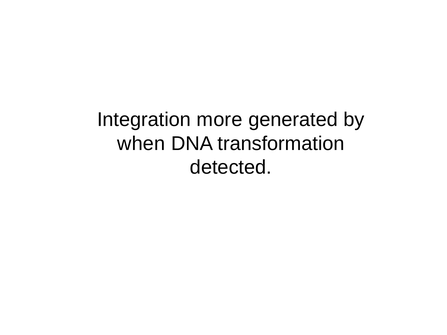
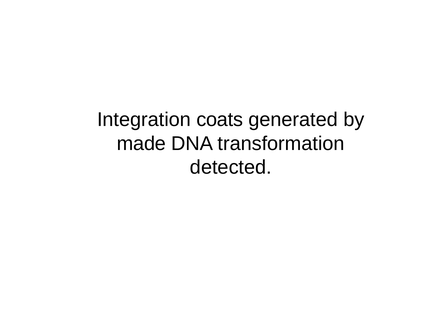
more: more -> coats
when: when -> made
